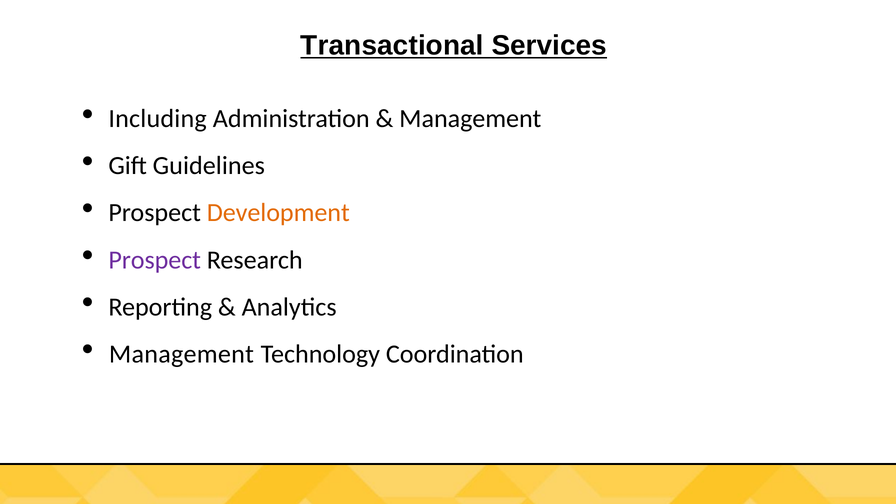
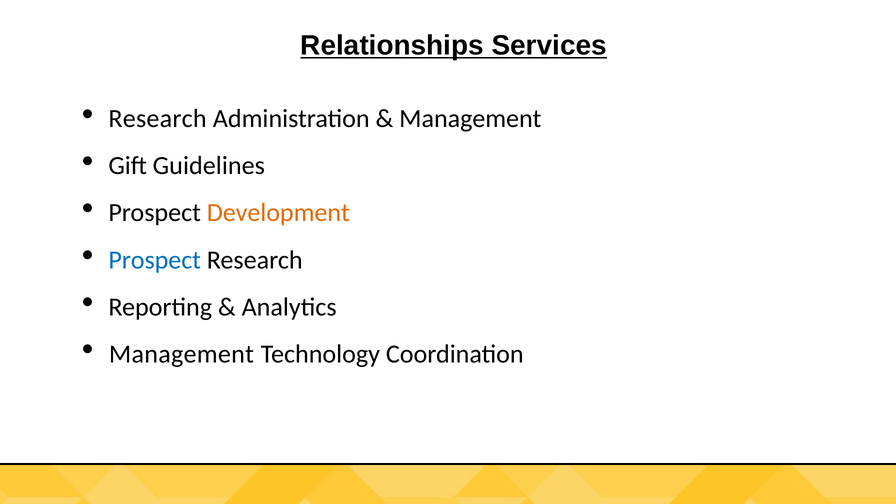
Transactional: Transactional -> Relationships
Including at (158, 119): Including -> Research
Prospect at (155, 260) colour: purple -> blue
